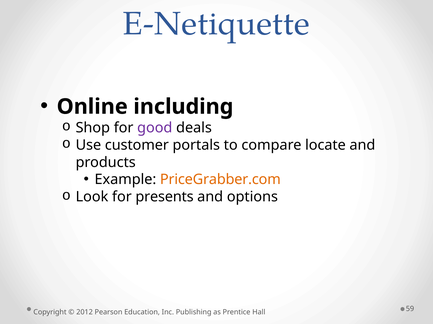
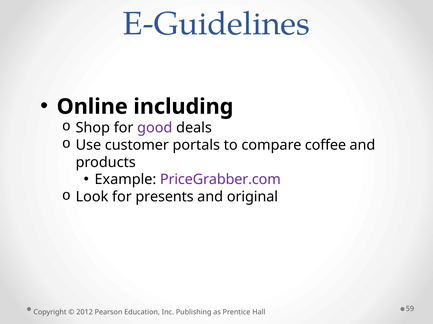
E-Netiquette: E-Netiquette -> E-Guidelines
locate: locate -> coffee
PriceGrabber.com colour: orange -> purple
options: options -> original
